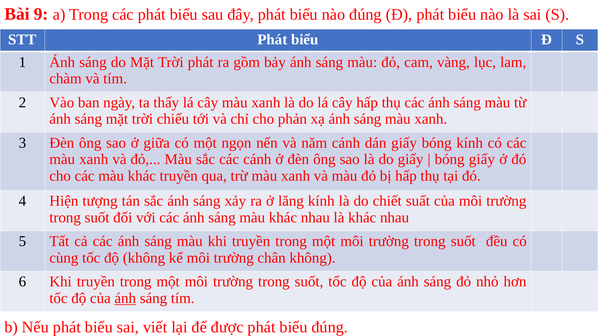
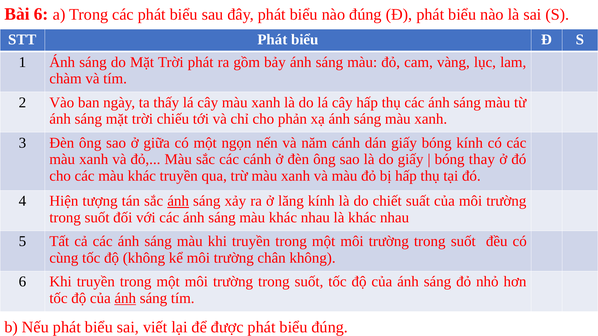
Bài 9: 9 -> 6
bóng giấy: giấy -> thay
ánh at (178, 201) underline: none -> present
